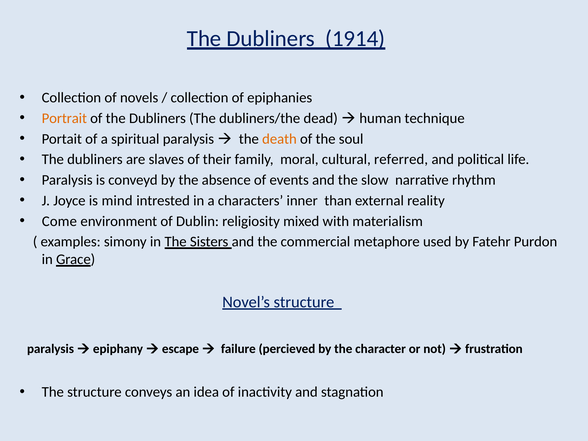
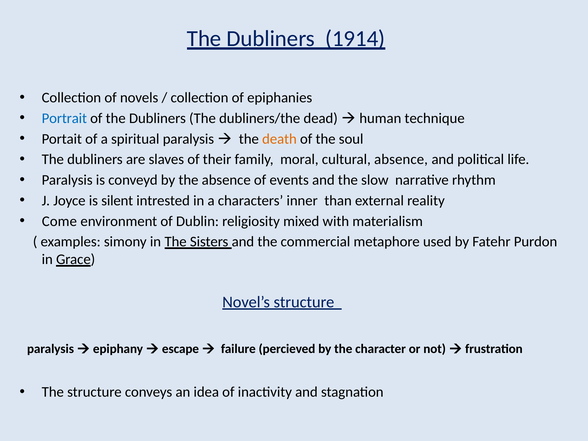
Portrait colour: orange -> blue
cultural referred: referred -> absence
mind: mind -> silent
